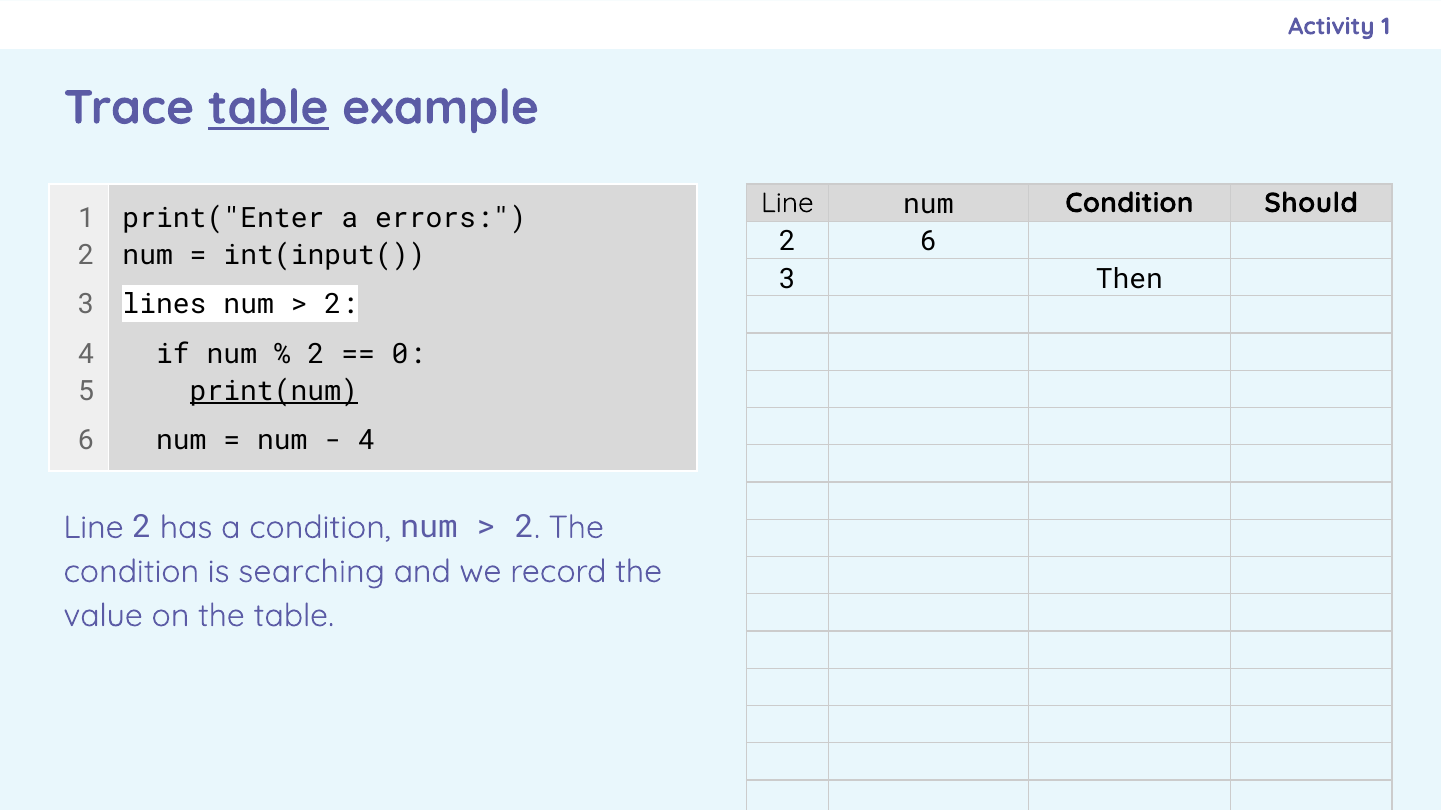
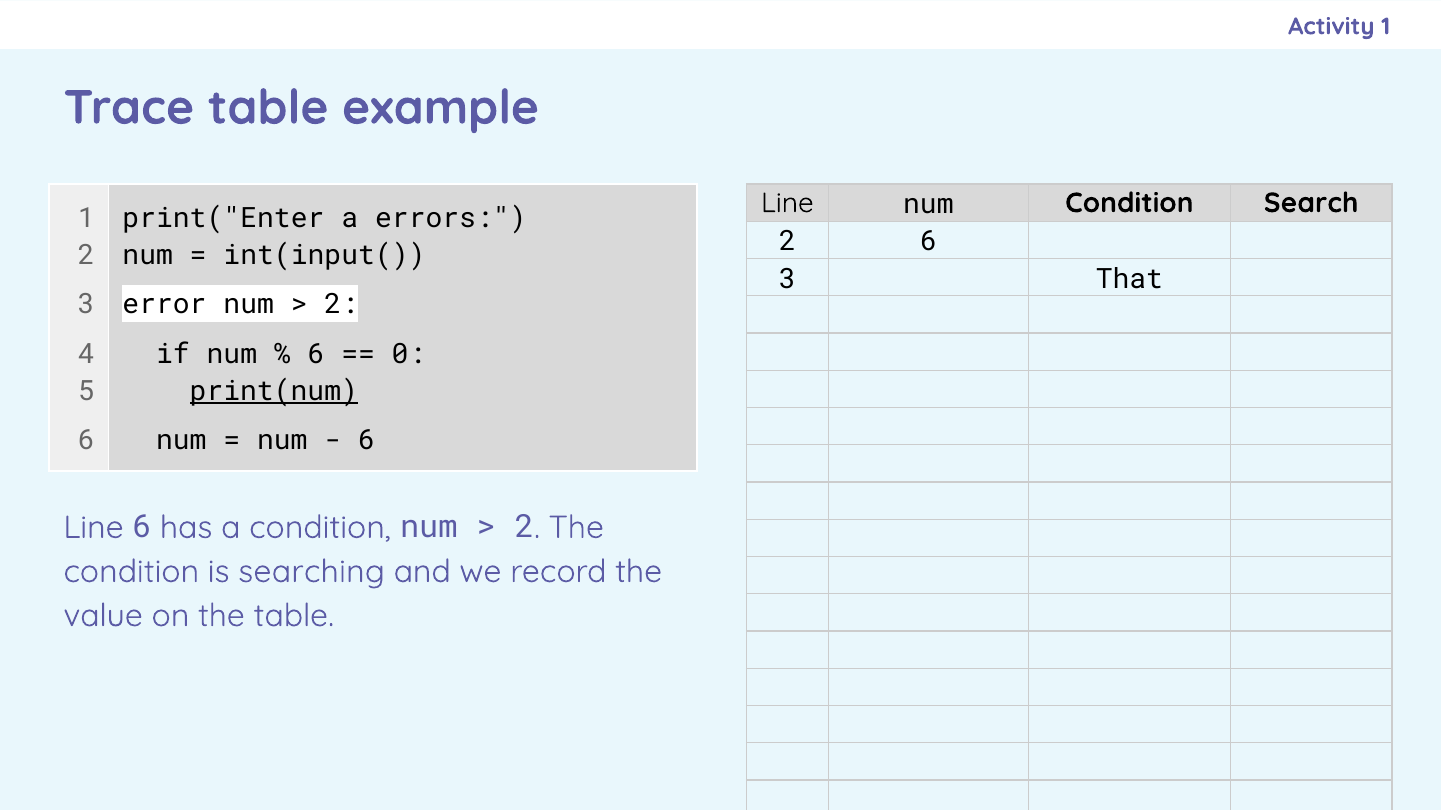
table at (268, 108) underline: present -> none
Should: Should -> Search
Then: Then -> That
lines: lines -> error
2 at (316, 354): 2 -> 6
4 at (367, 441): 4 -> 6
Line 2: 2 -> 6
